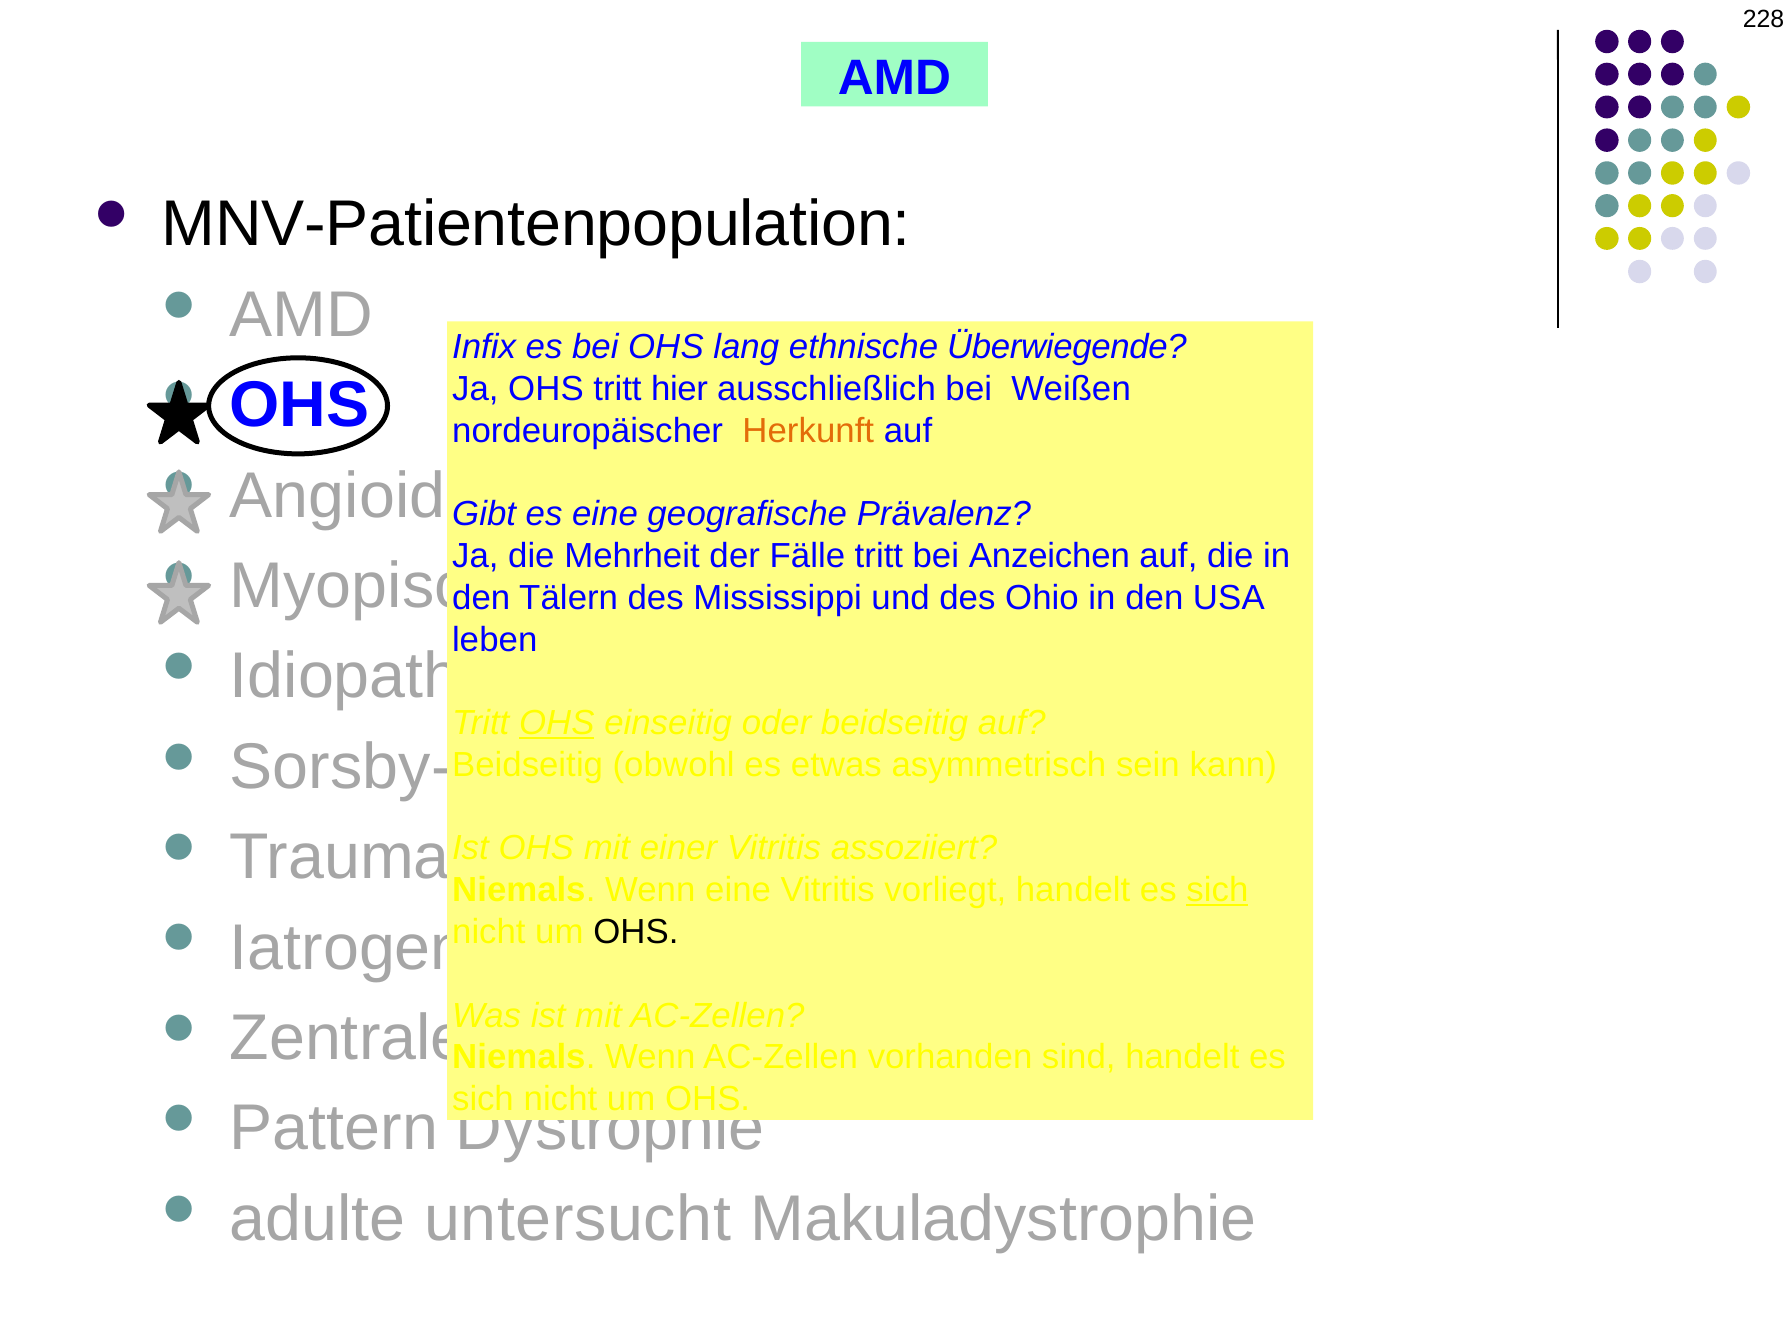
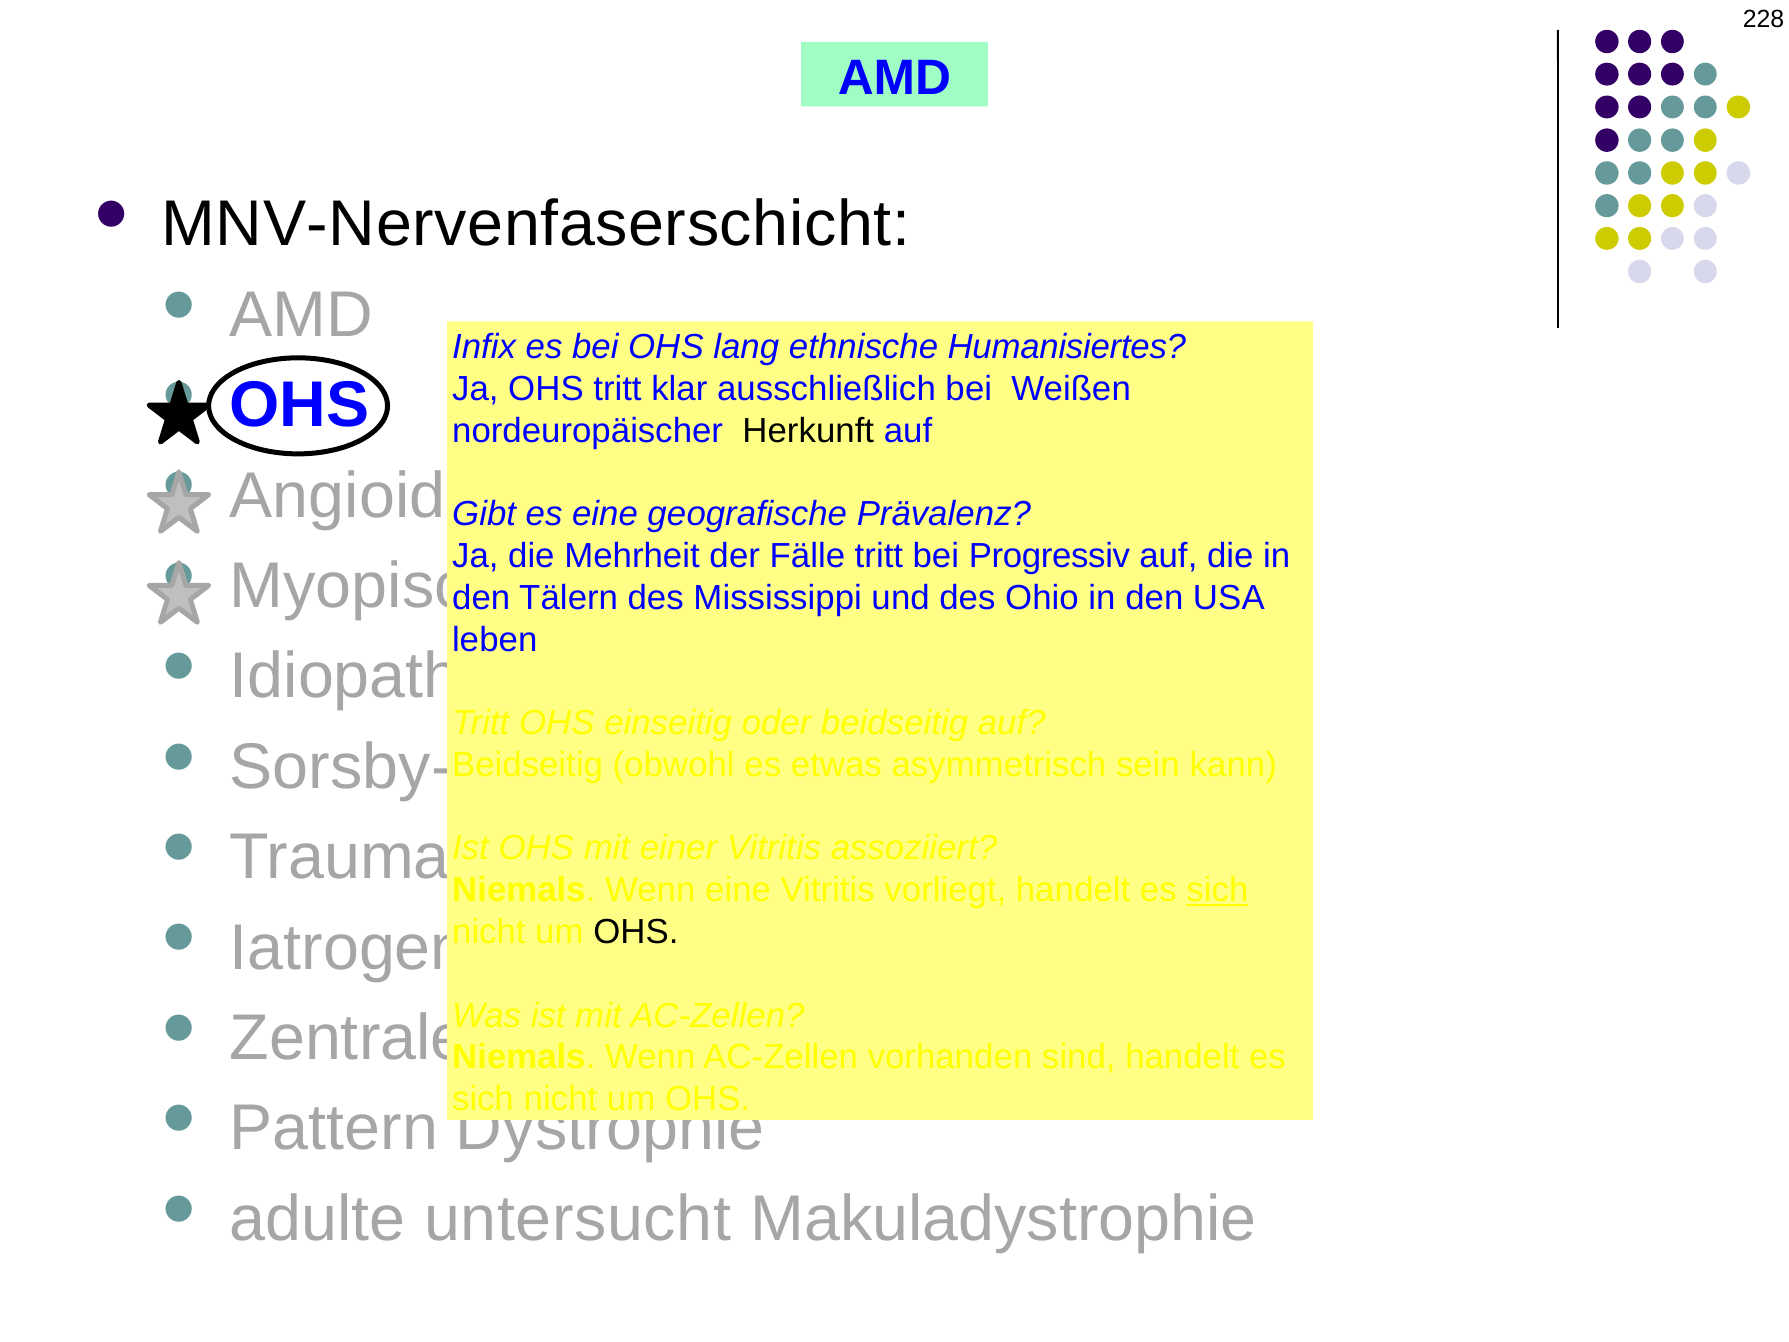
MNV-Patientenpopulation: MNV-Patientenpopulation -> MNV-Nervenfaserschicht
Überwiegende: Überwiegende -> Humanisiertes
hier: hier -> klar
Herkunft colour: orange -> black
Anzeichen: Anzeichen -> Progressiv
OHS at (557, 723) underline: present -> none
